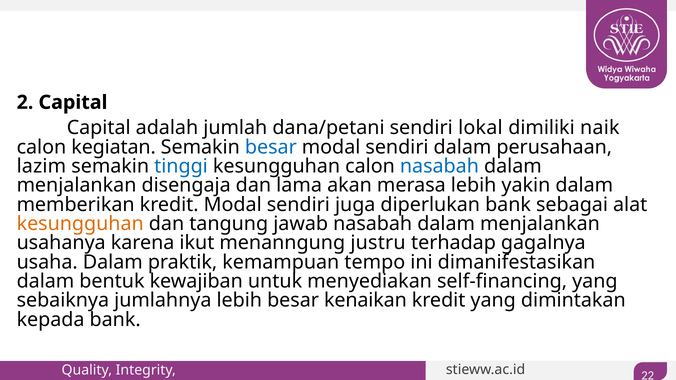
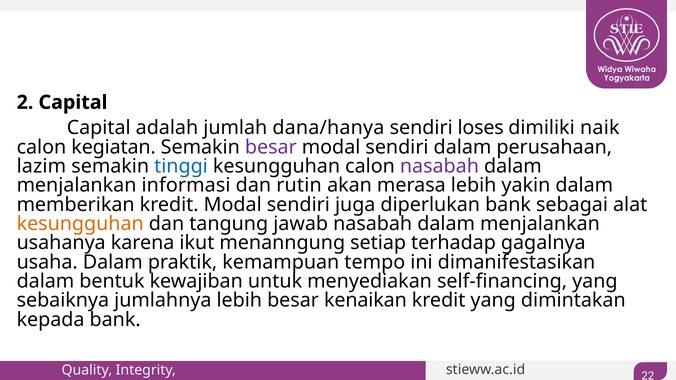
dana/petani: dana/petani -> dana/hanya
lokal: lokal -> loses
besar at (271, 147) colour: blue -> purple
nasabah at (439, 166) colour: blue -> purple
disengaja: disengaja -> informasi
lama: lama -> rutin
justru: justru -> setiap
